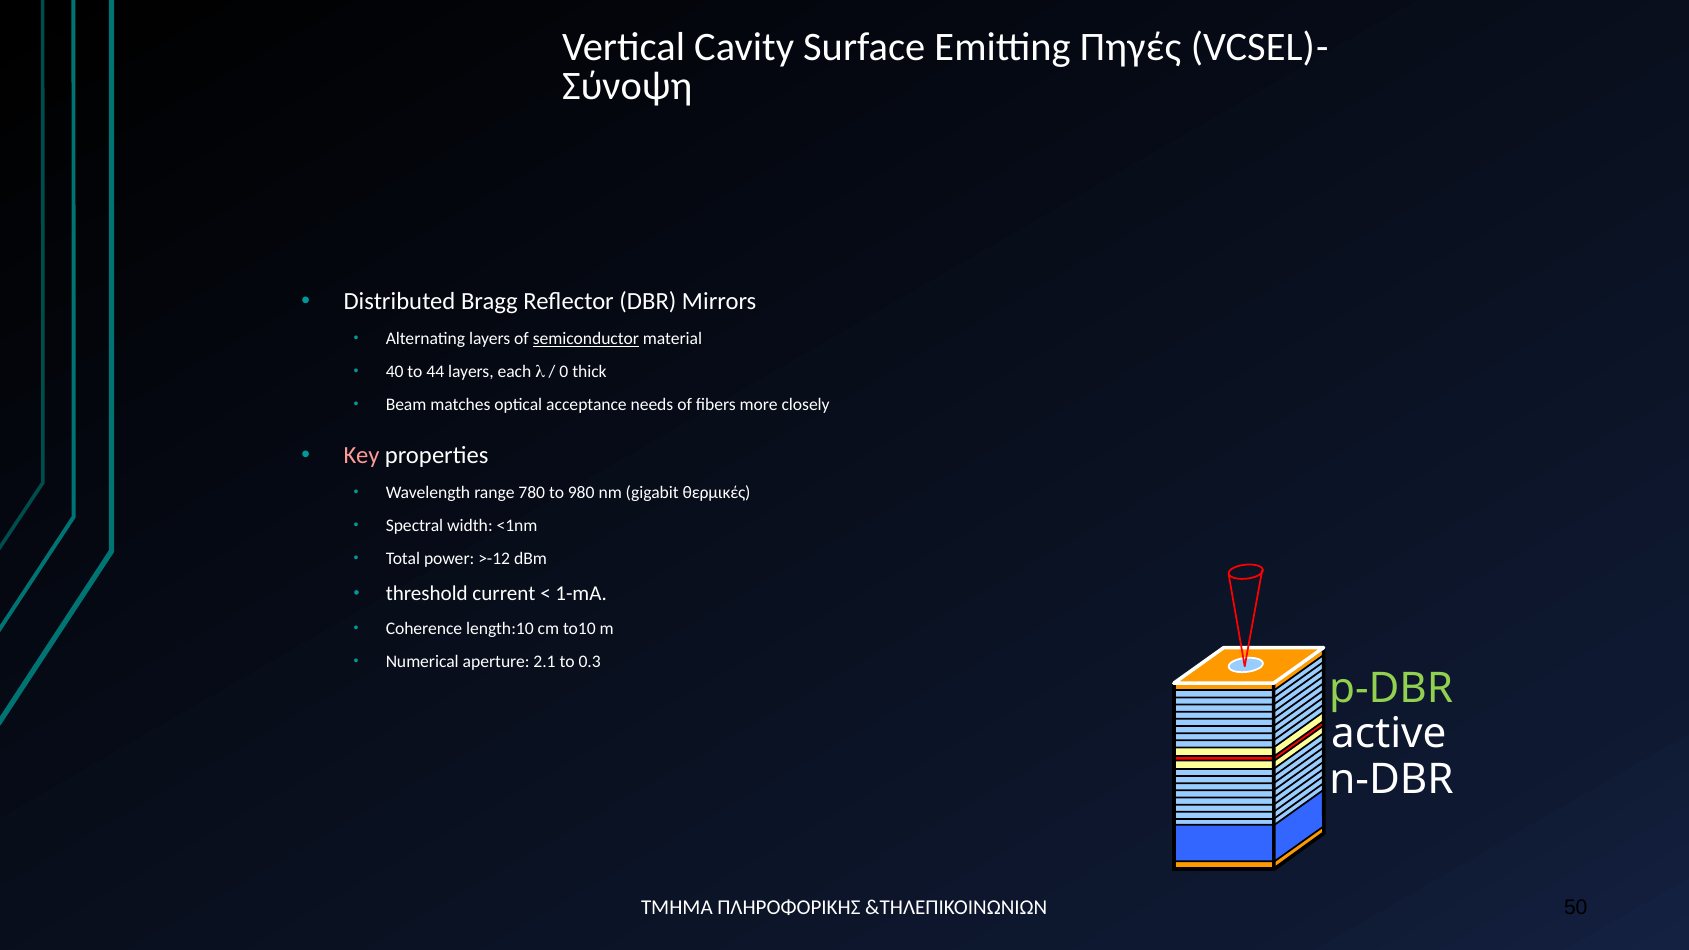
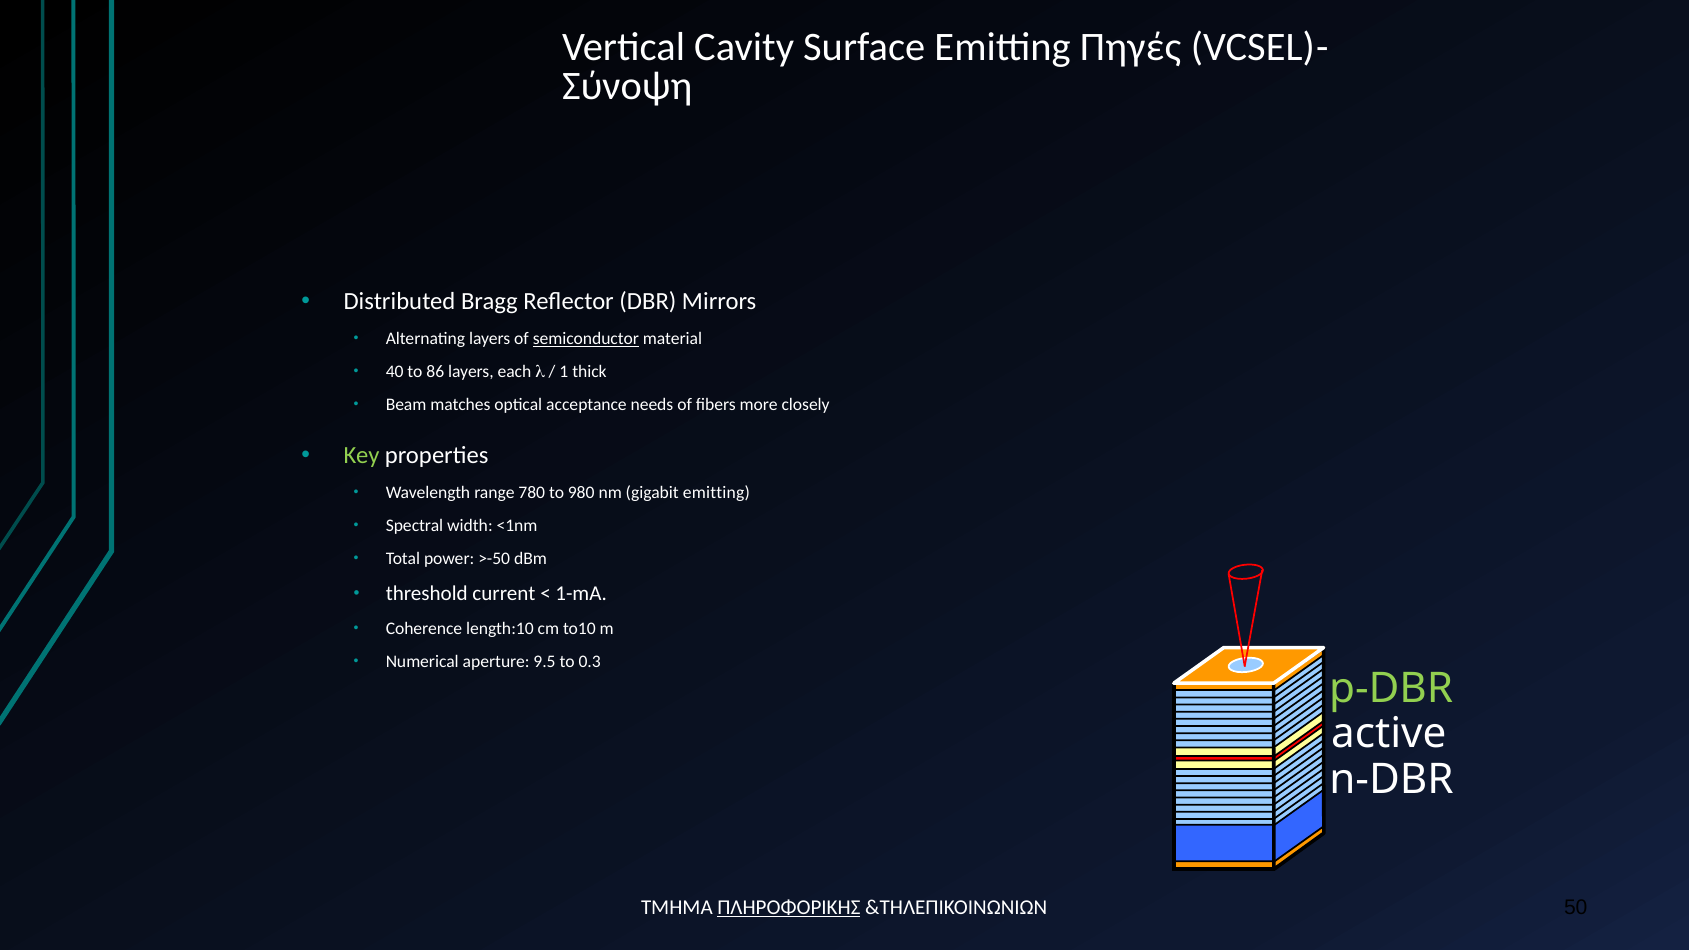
44: 44 -> 86
0: 0 -> 1
Key colour: pink -> light green
gigabit θερμικές: θερμικές -> emitting
>-12: >-12 -> >-50
2.1: 2.1 -> 9.5
ΠΛΗΡΟΦΟΡΙΚΗΣ underline: none -> present
